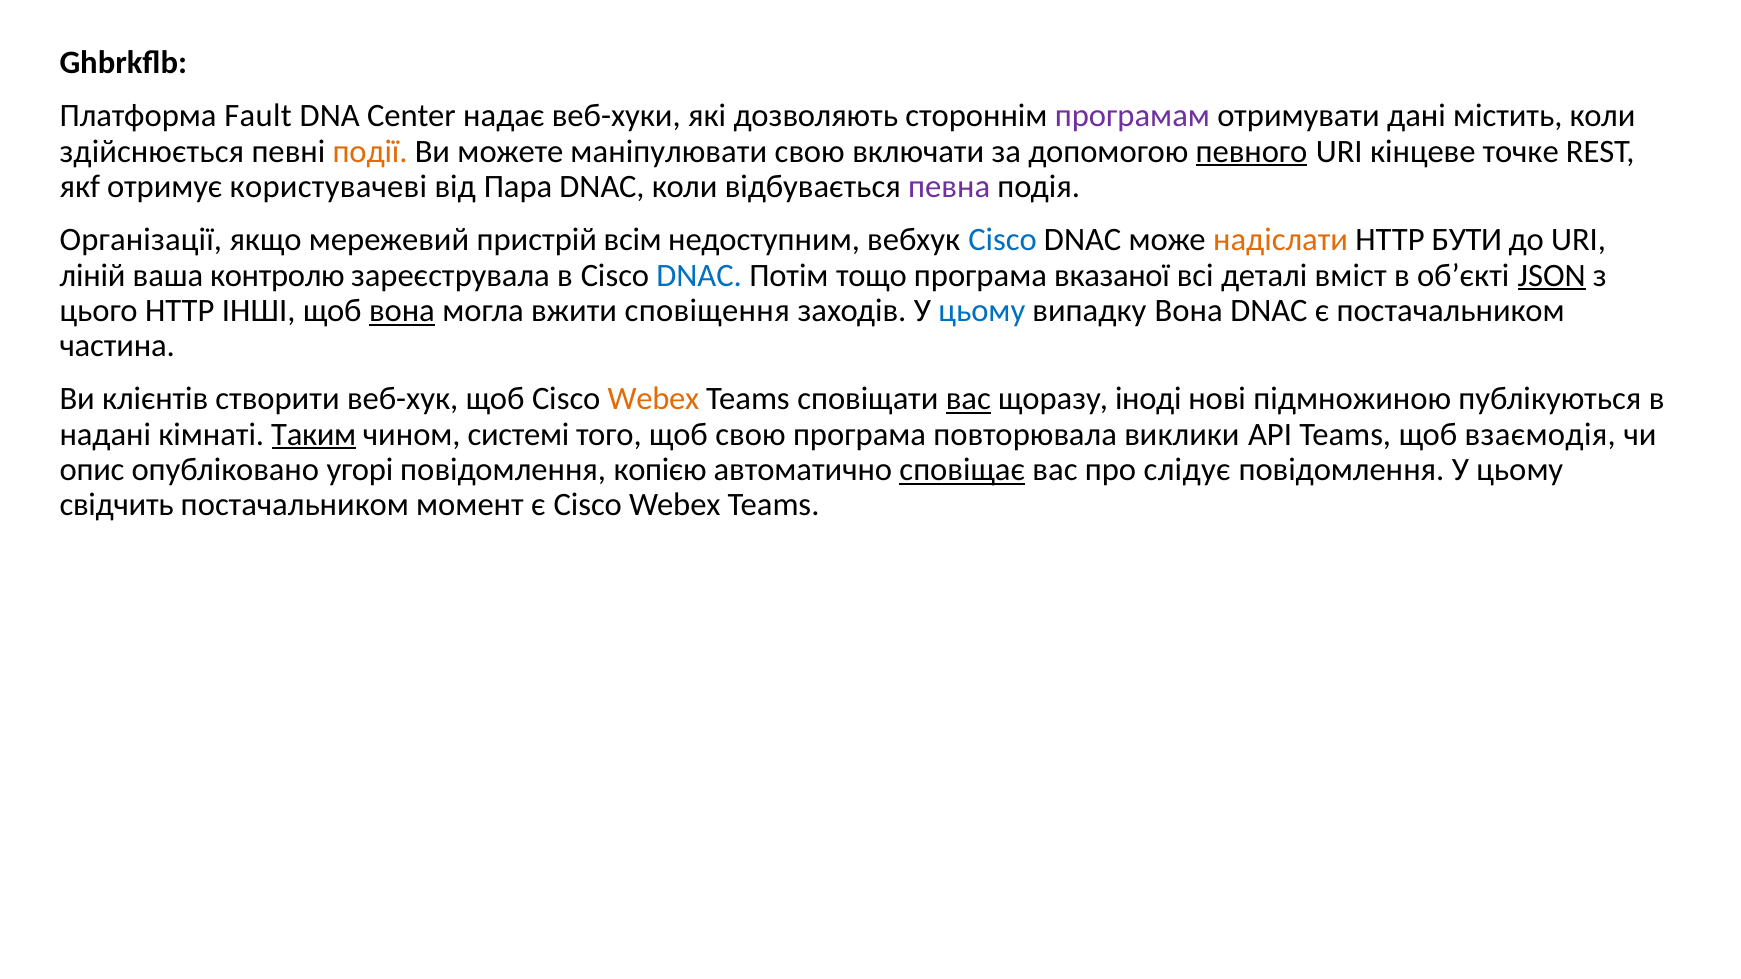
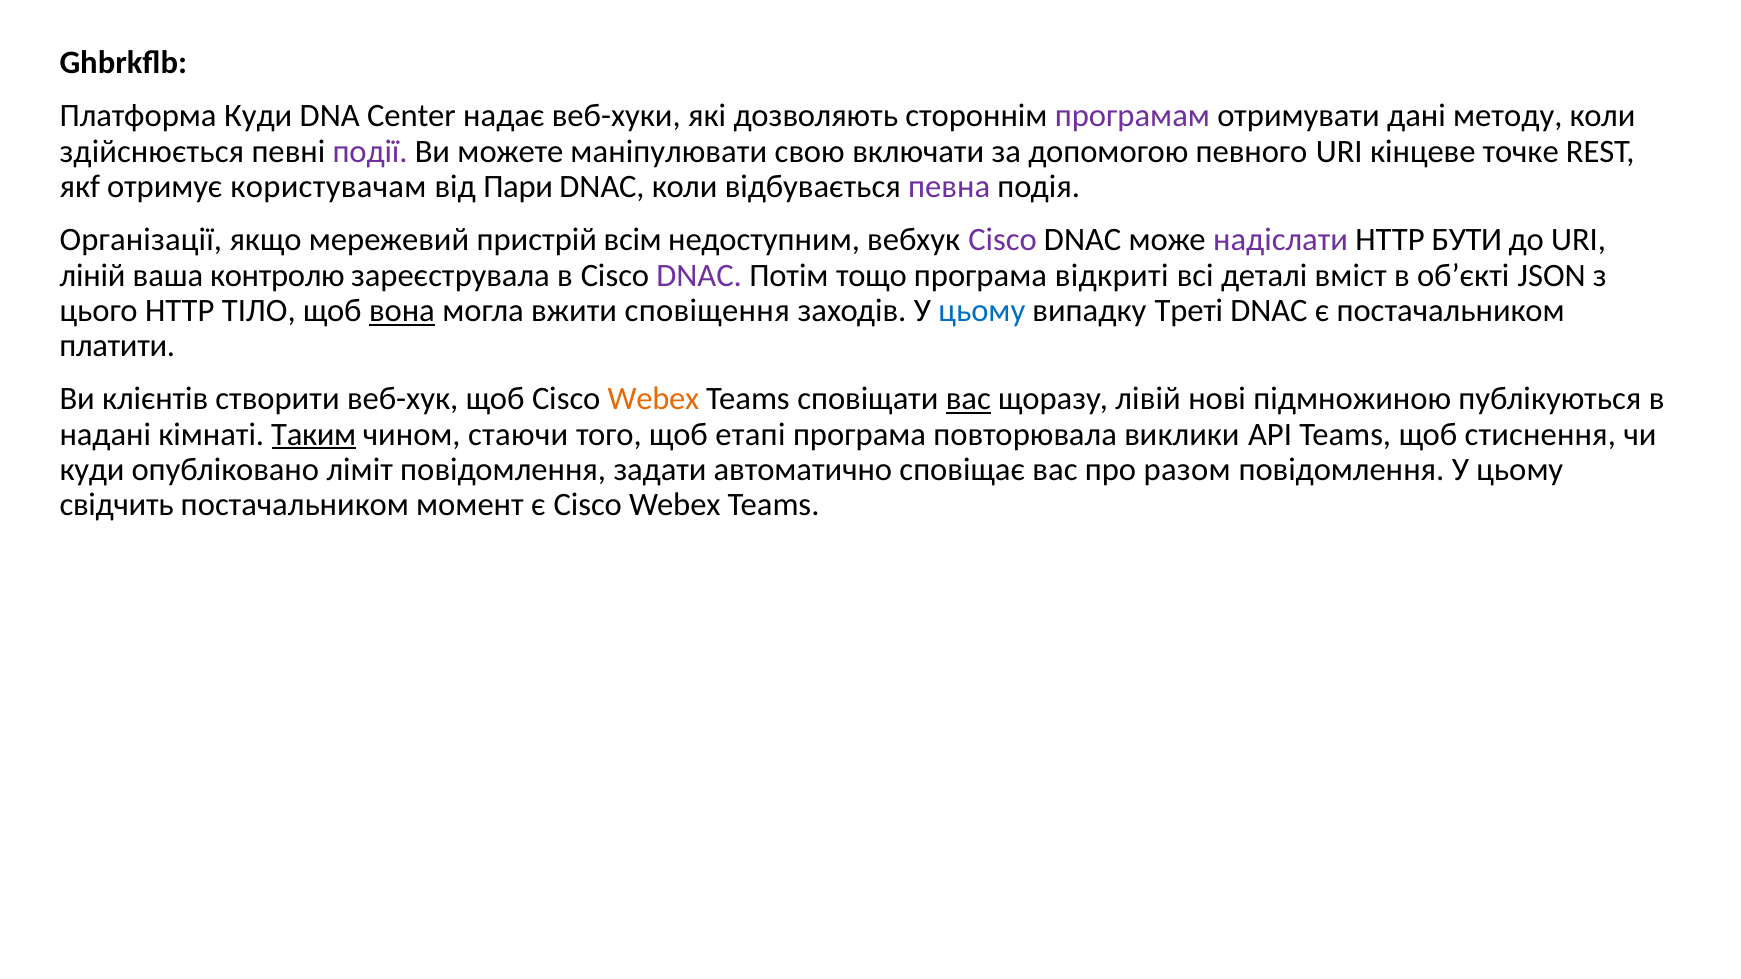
Платформа Fault: Fault -> Куди
містить: містить -> методу
події colour: orange -> purple
певного underline: present -> none
користувачеві: користувачеві -> користувачам
Пара: Пара -> Пари
Cisco at (1003, 240) colour: blue -> purple
надіслати colour: orange -> purple
DNAC at (699, 275) colour: blue -> purple
вказаної: вказаної -> відкриті
JSON underline: present -> none
ІНШІ: ІНШІ -> ТІЛО
випадку Вона: Вона -> Треті
частина: частина -> платити
іноді: іноді -> лівій
системі: системі -> стаючи
щоб свою: свою -> етапі
взаємодія: взаємодія -> стиснення
опис at (92, 470): опис -> куди
угорі: угорі -> ліміт
копією: копією -> задати
сповіщає underline: present -> none
слідує: слідує -> разом
